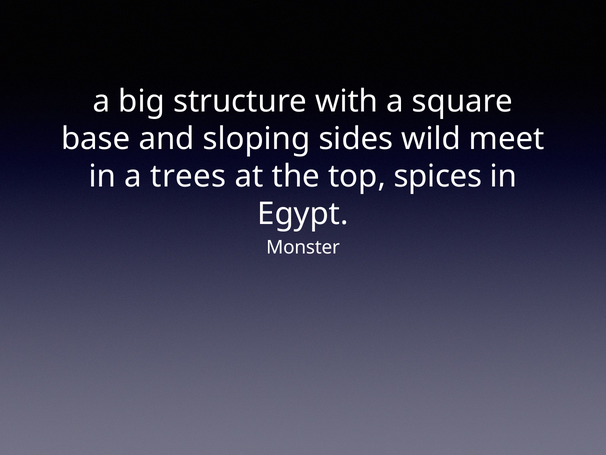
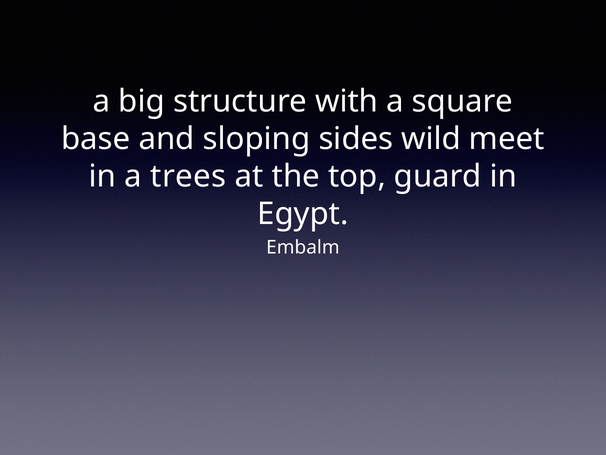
spices: spices -> guard
Monster: Monster -> Embalm
